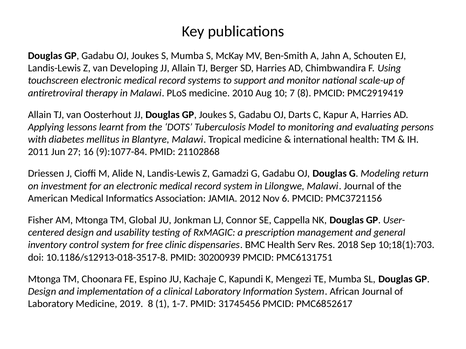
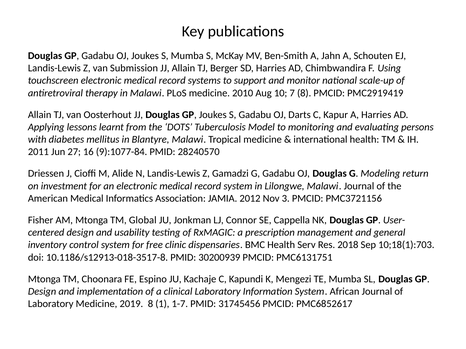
Developing: Developing -> Submission
21102868: 21102868 -> 28240570
6: 6 -> 3
